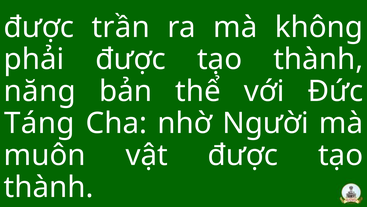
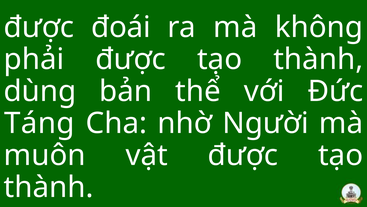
trần: trần -> đoái
năng: năng -> dùng
